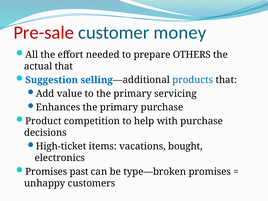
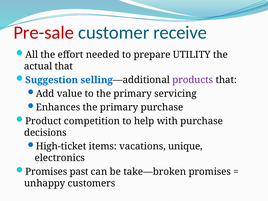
money: money -> receive
OTHERS: OTHERS -> UTILITY
products colour: blue -> purple
bought: bought -> unique
type—broken: type—broken -> take—broken
